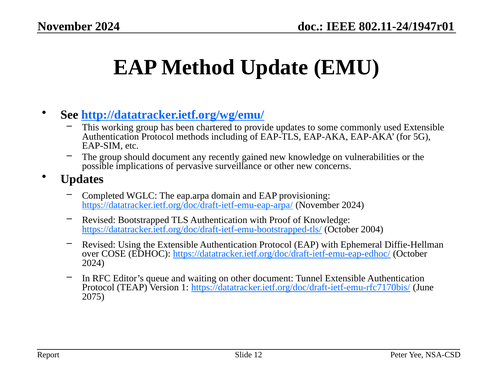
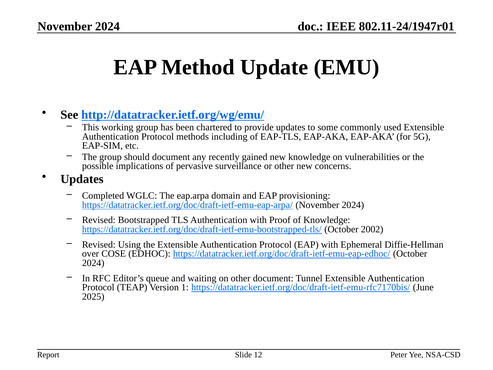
2004: 2004 -> 2002
2075: 2075 -> 2025
